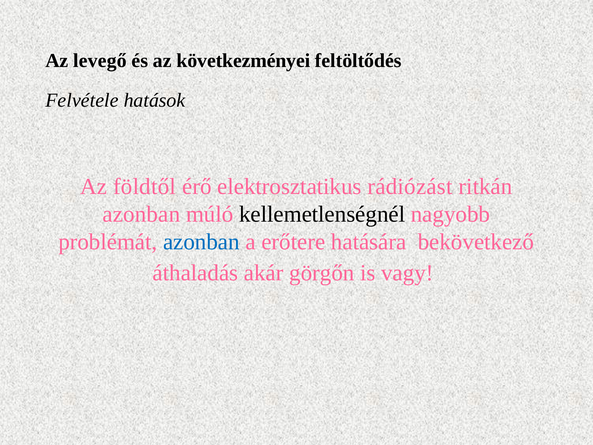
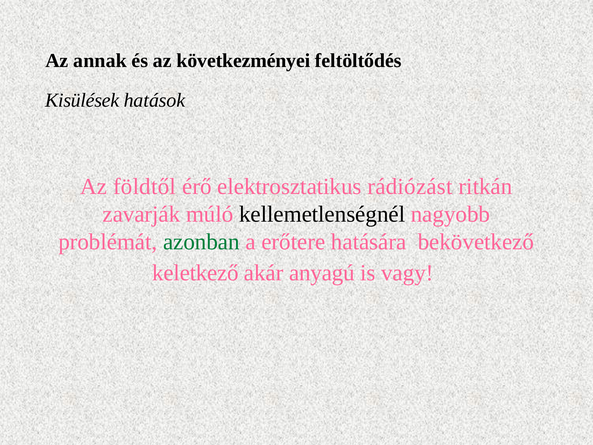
levegő: levegő -> annak
Felvétele: Felvétele -> Kisülések
azonban at (141, 214): azonban -> zavarják
azonban at (201, 242) colour: blue -> green
áthaladás: áthaladás -> keletkező
görgőn: görgőn -> anyagú
